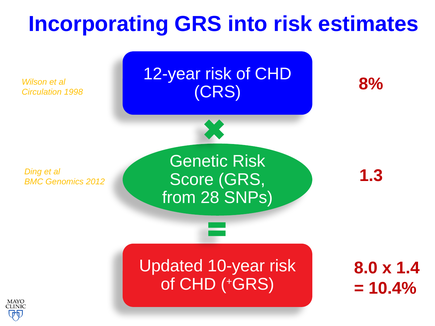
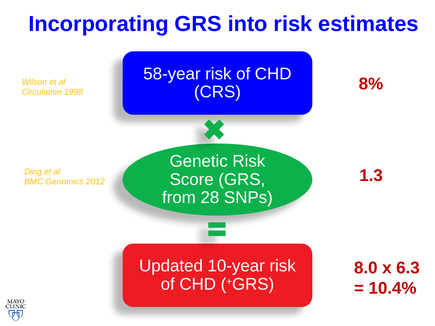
12-year: 12-year -> 58-year
1.4: 1.4 -> 6.3
